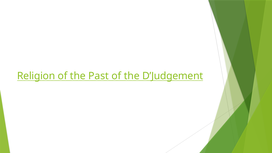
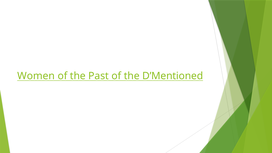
Religion: Religion -> Women
D’Judgement: D’Judgement -> D’Mentioned
